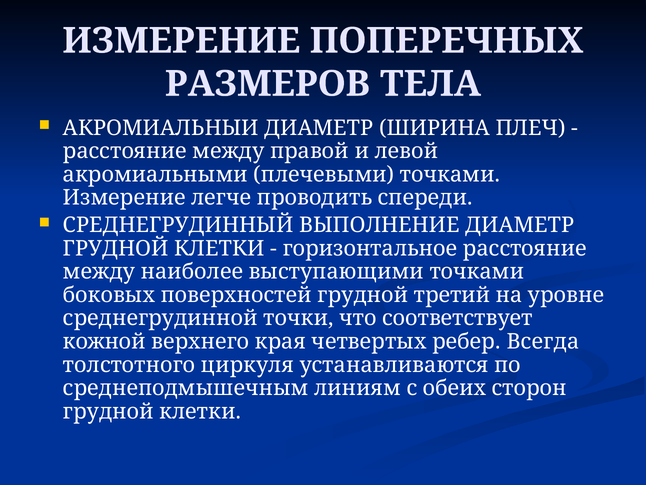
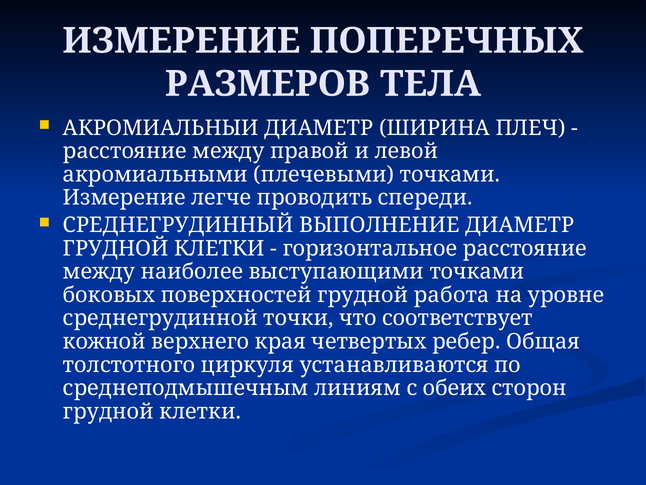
третий: третий -> работа
Всегда: Всегда -> Общая
